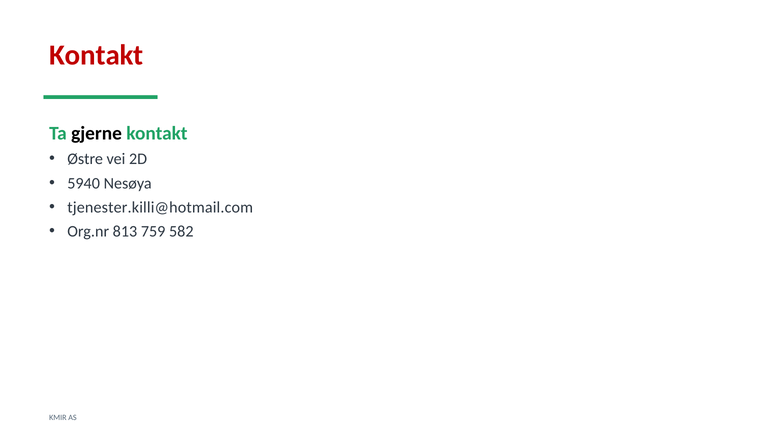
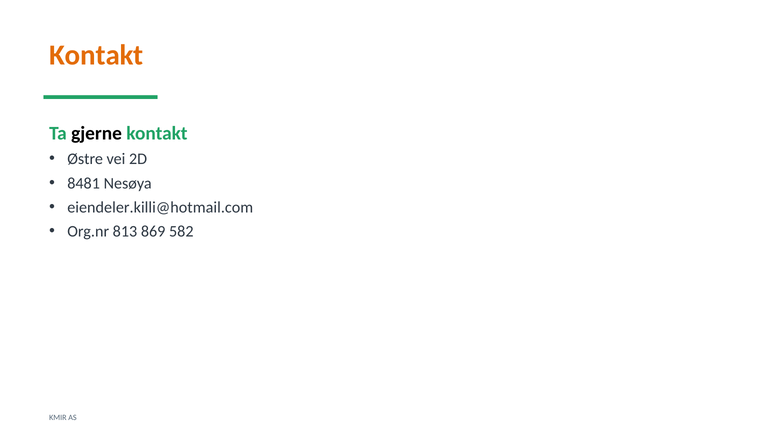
Kontakt at (96, 55) colour: red -> orange
5940: 5940 -> 8481
tjenester.killi@hotmail.com: tjenester.killi@hotmail.com -> eiendeler.killi@hotmail.com
759: 759 -> 869
